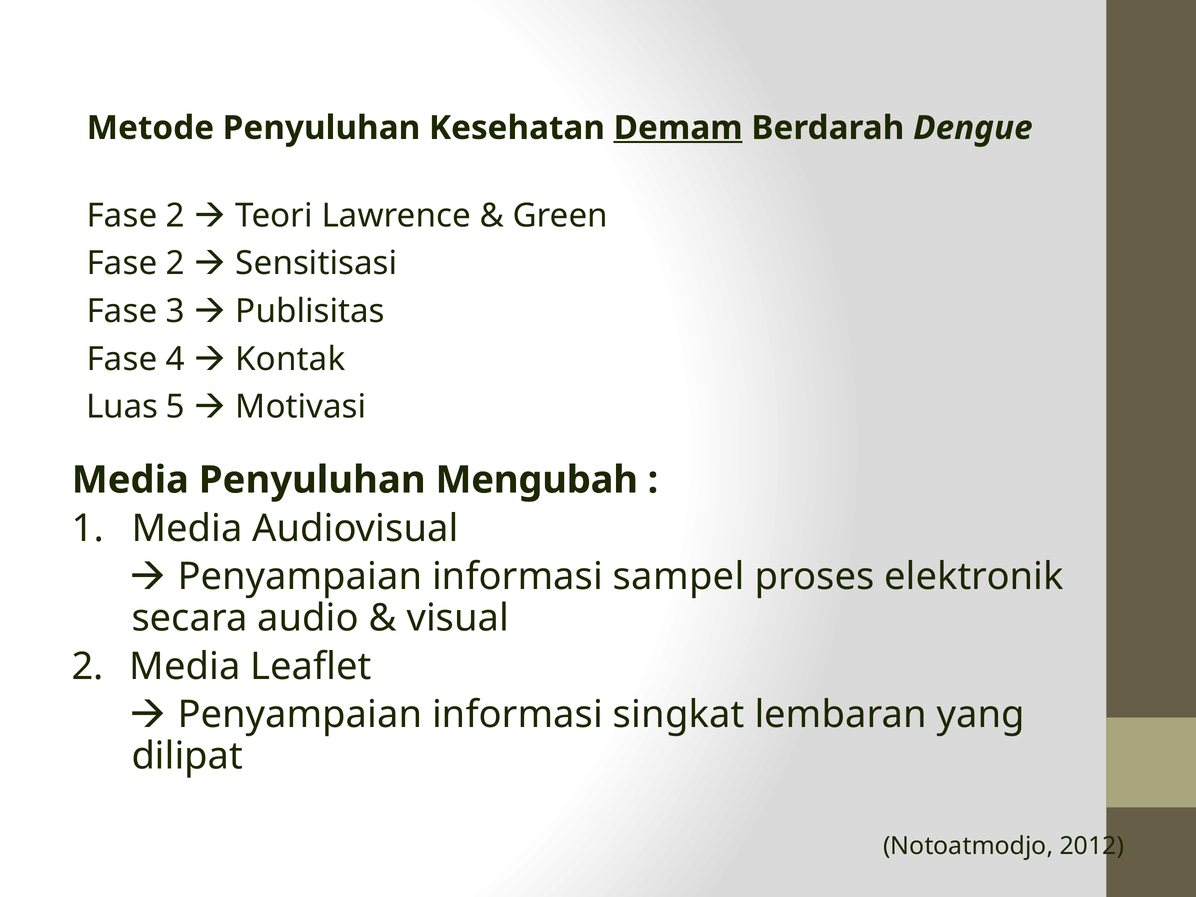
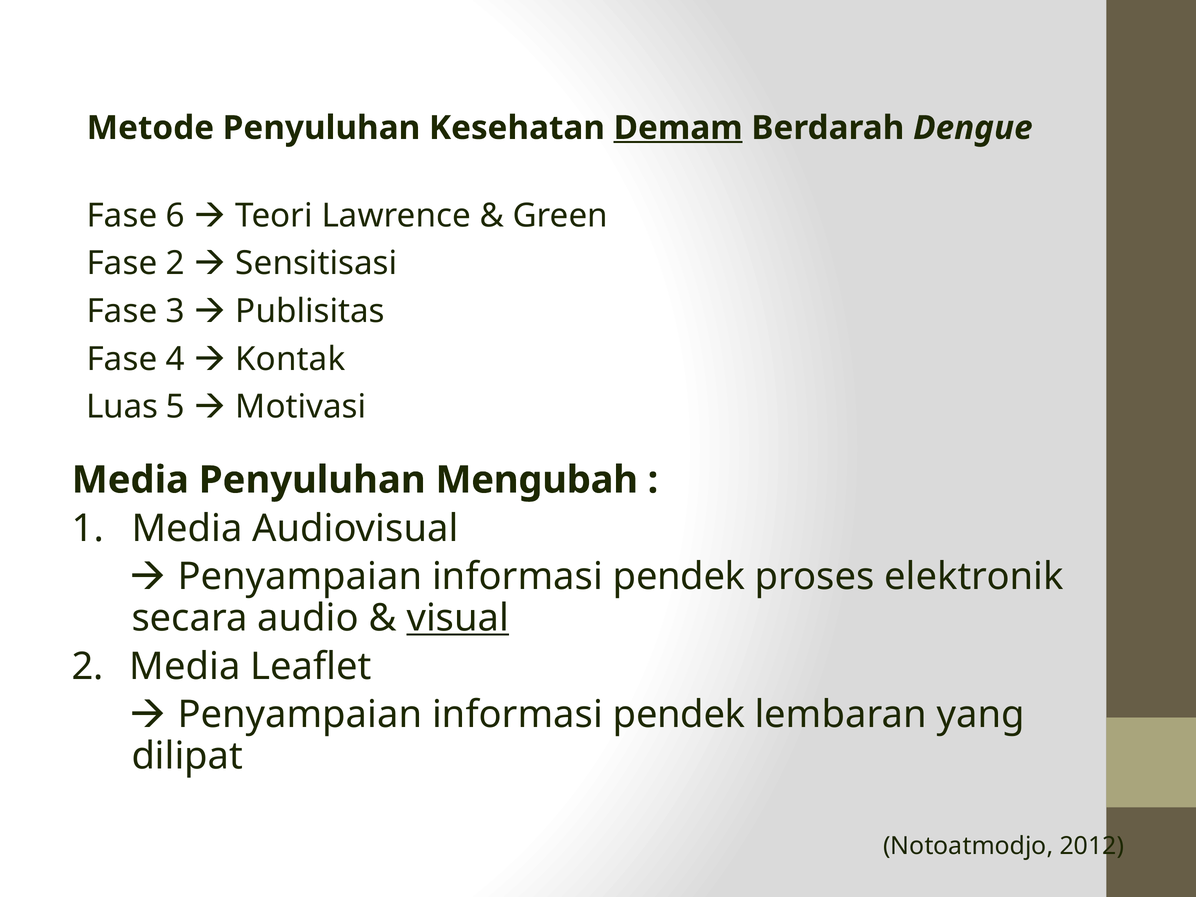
2 at (175, 216): 2 -> 6
sampel at (679, 577): sampel -> pendek
visual underline: none -> present
singkat at (679, 715): singkat -> pendek
